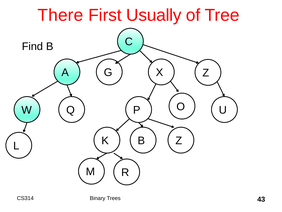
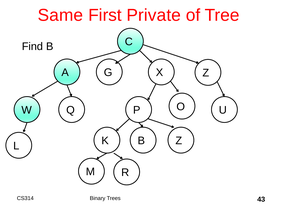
There: There -> Same
Usually: Usually -> Private
